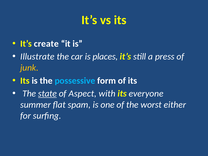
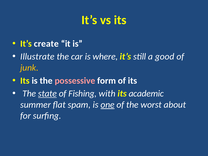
places: places -> where
press: press -> good
possessive colour: light blue -> pink
Aspect: Aspect -> Fishing
everyone: everyone -> academic
one underline: none -> present
either: either -> about
